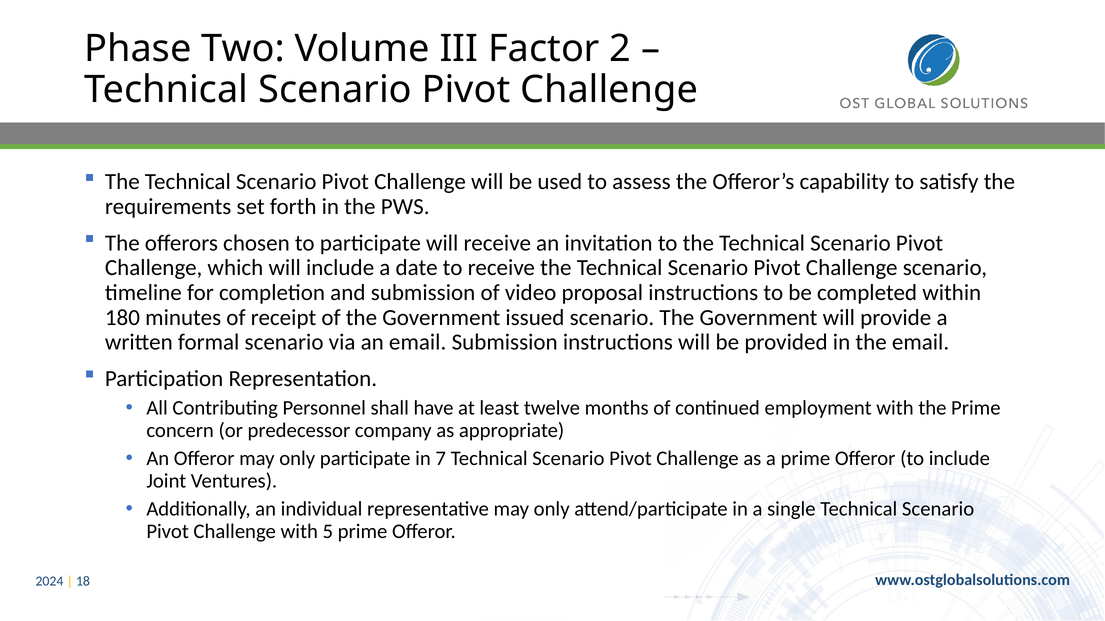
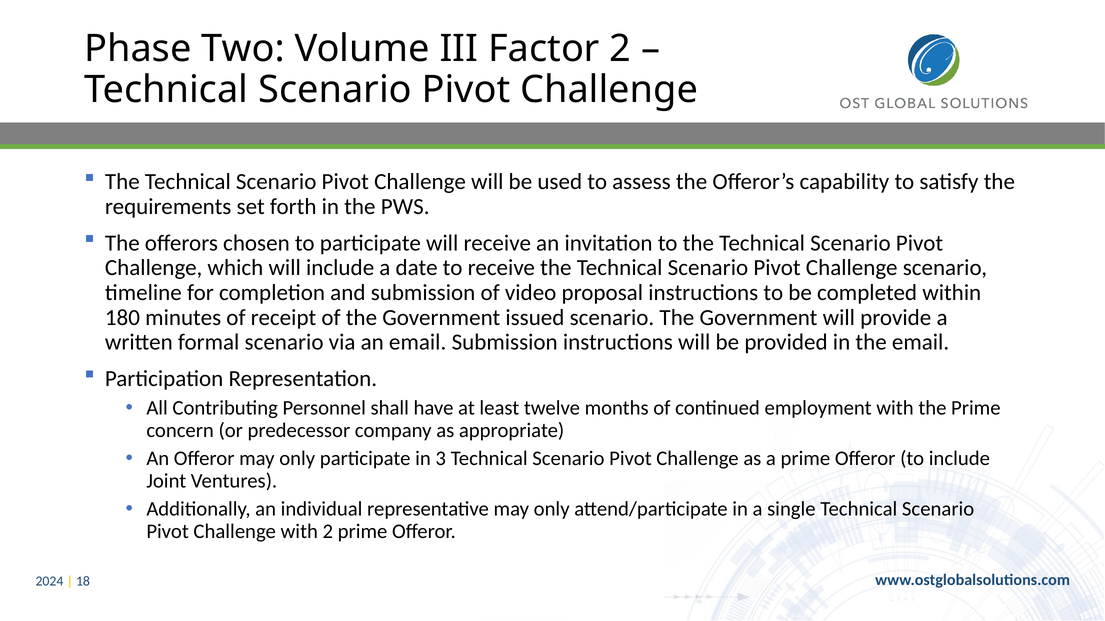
7: 7 -> 3
with 5: 5 -> 2
